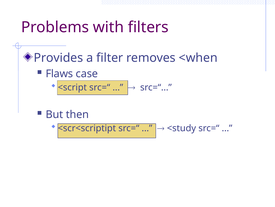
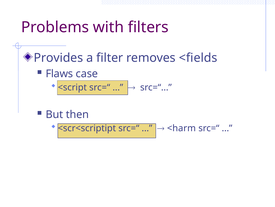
<when: <when -> <fields
<study: <study -> <harm
